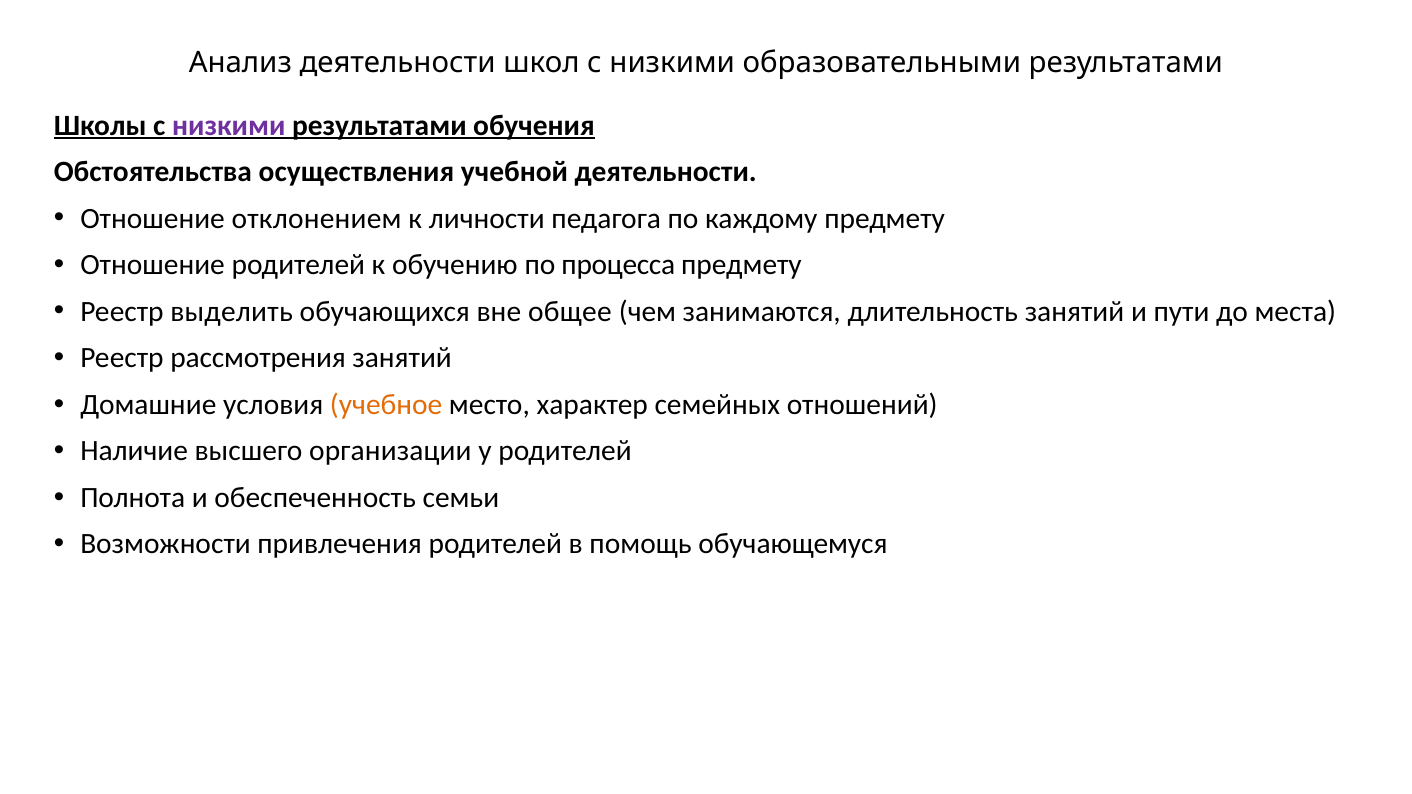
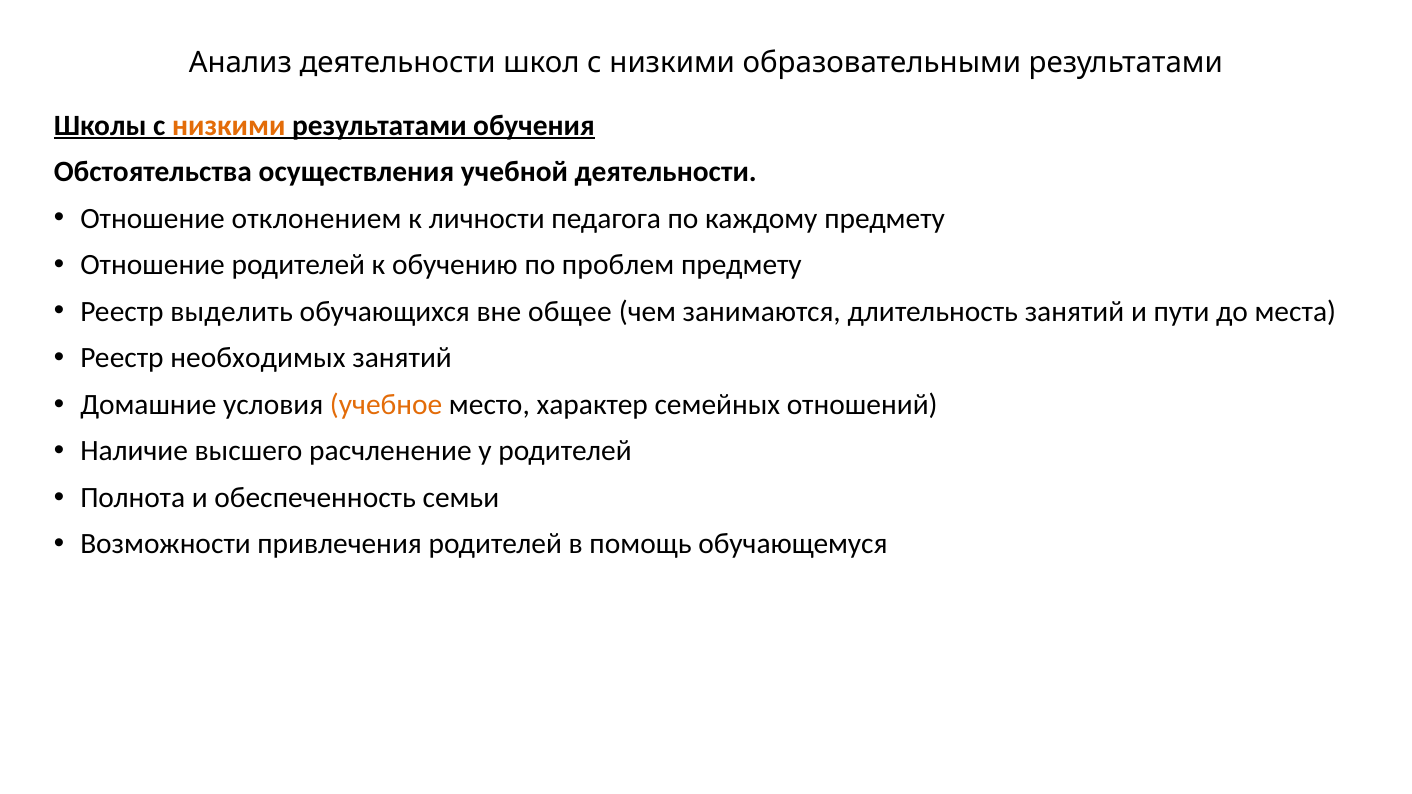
низкими at (229, 125) colour: purple -> orange
процесса: процесса -> проблем
рассмотрения: рассмотрения -> необходимых
организации: организации -> расчленение
